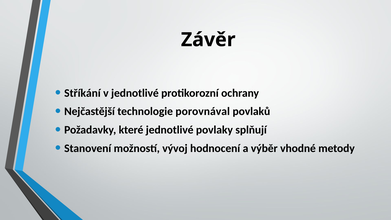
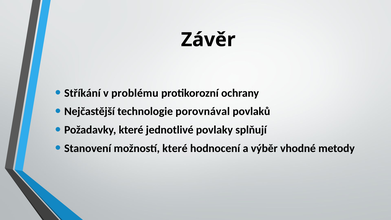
v jednotlivé: jednotlivé -> problému
možností vývoj: vývoj -> které
